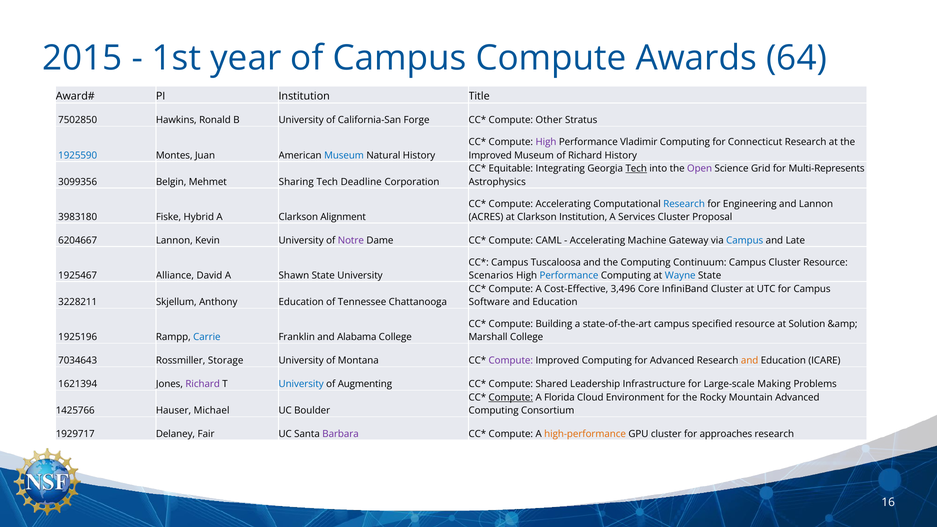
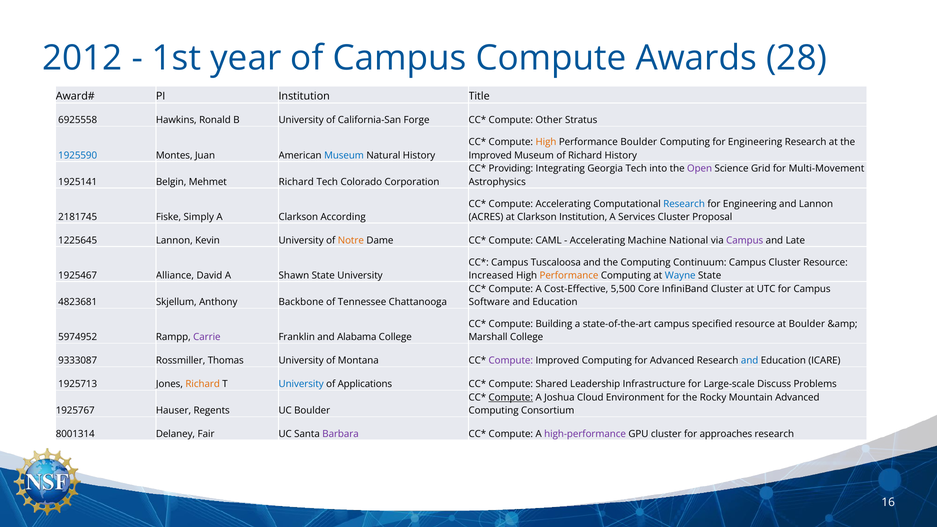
2015: 2015 -> 2012
64: 64 -> 28
7502850: 7502850 -> 6925558
High at (546, 142) colour: purple -> orange
Performance Vladimir: Vladimir -> Boulder
Computing for Connecticut: Connecticut -> Engineering
Equitable: Equitable -> Providing
Tech at (636, 169) underline: present -> none
Multi-Represents: Multi-Represents -> Multi-Movement
3099356: 3099356 -> 1925141
Mehmet Sharing: Sharing -> Richard
Deadline: Deadline -> Colorado
3983180: 3983180 -> 2181745
Hybrid: Hybrid -> Simply
Alignment: Alignment -> According
6204667: 6204667 -> 1225645
Notre colour: purple -> orange
Gateway: Gateway -> National
Campus at (745, 240) colour: blue -> purple
Scenarios: Scenarios -> Increased
Performance at (569, 276) colour: blue -> orange
3,496: 3,496 -> 5,500
3228211: 3228211 -> 4823681
Anthony Education: Education -> Backbone
at Solution: Solution -> Boulder
1925196: 1925196 -> 5974952
Carrie colour: blue -> purple
7034643: 7034643 -> 9333087
Storage: Storage -> Thomas
and at (750, 361) colour: orange -> blue
1621394: 1621394 -> 1925713
Richard at (203, 384) colour: purple -> orange
Augmenting: Augmenting -> Applications
Making: Making -> Discuss
Florida: Florida -> Joshua
1425766: 1425766 -> 1925767
Michael: Michael -> Regents
1929717: 1929717 -> 8001314
high-performance colour: orange -> purple
